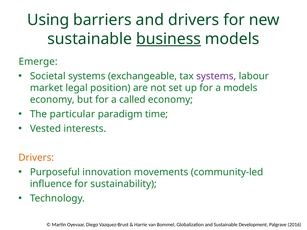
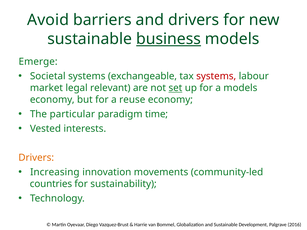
Using: Using -> Avoid
systems at (216, 76) colour: purple -> red
position: position -> relevant
set underline: none -> present
called: called -> reuse
Purposeful: Purposeful -> Increasing
inﬂuence: inﬂuence -> countries
